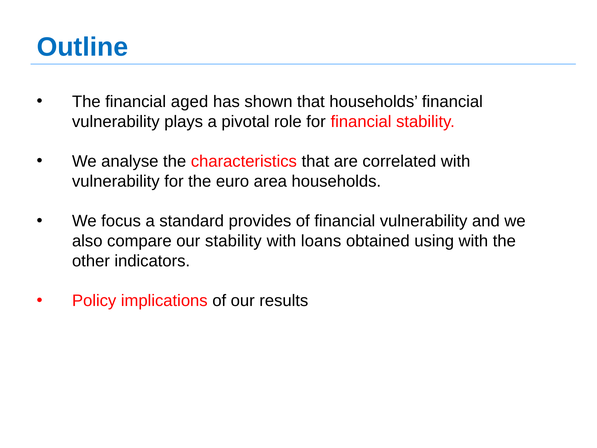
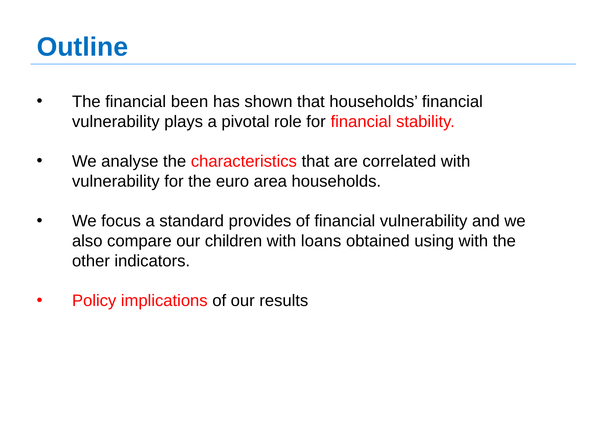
aged: aged -> been
our stability: stability -> children
